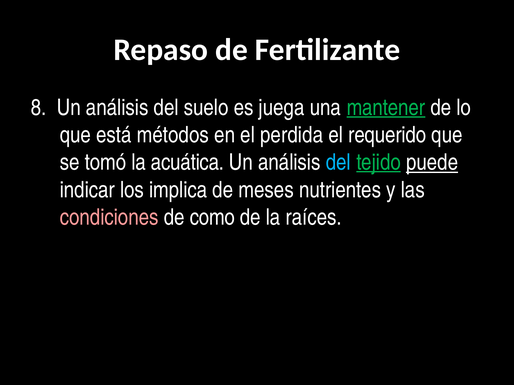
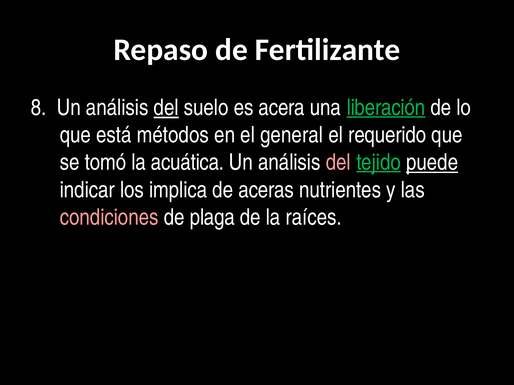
del at (166, 108) underline: none -> present
juega: juega -> acera
mantener: mantener -> liberación
perdida: perdida -> general
del at (338, 163) colour: light blue -> pink
meses: meses -> aceras
como: como -> plaga
